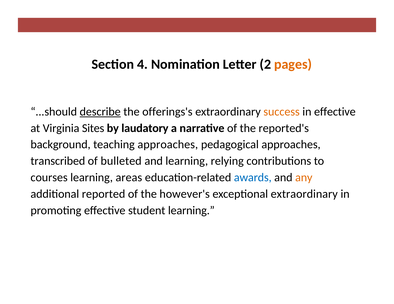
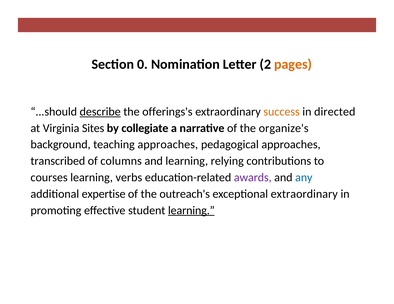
4: 4 -> 0
in effective: effective -> directed
laudatory: laudatory -> collegiate
reported's: reported's -> organize's
bulleted: bulleted -> columns
areas: areas -> verbs
awards colour: blue -> purple
any colour: orange -> blue
reported: reported -> expertise
however's: however's -> outreach's
learning at (191, 211) underline: none -> present
